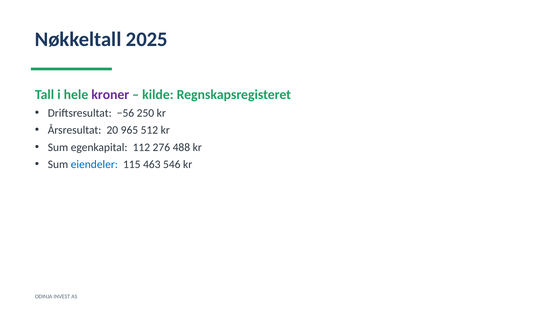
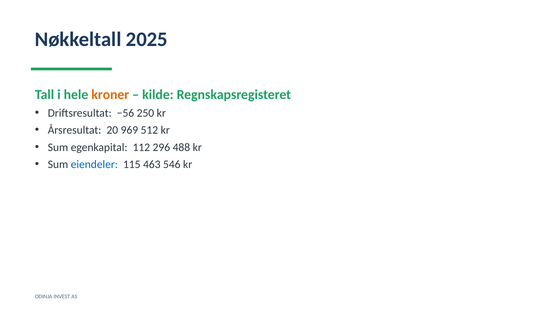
kroner colour: purple -> orange
965: 965 -> 969
276: 276 -> 296
